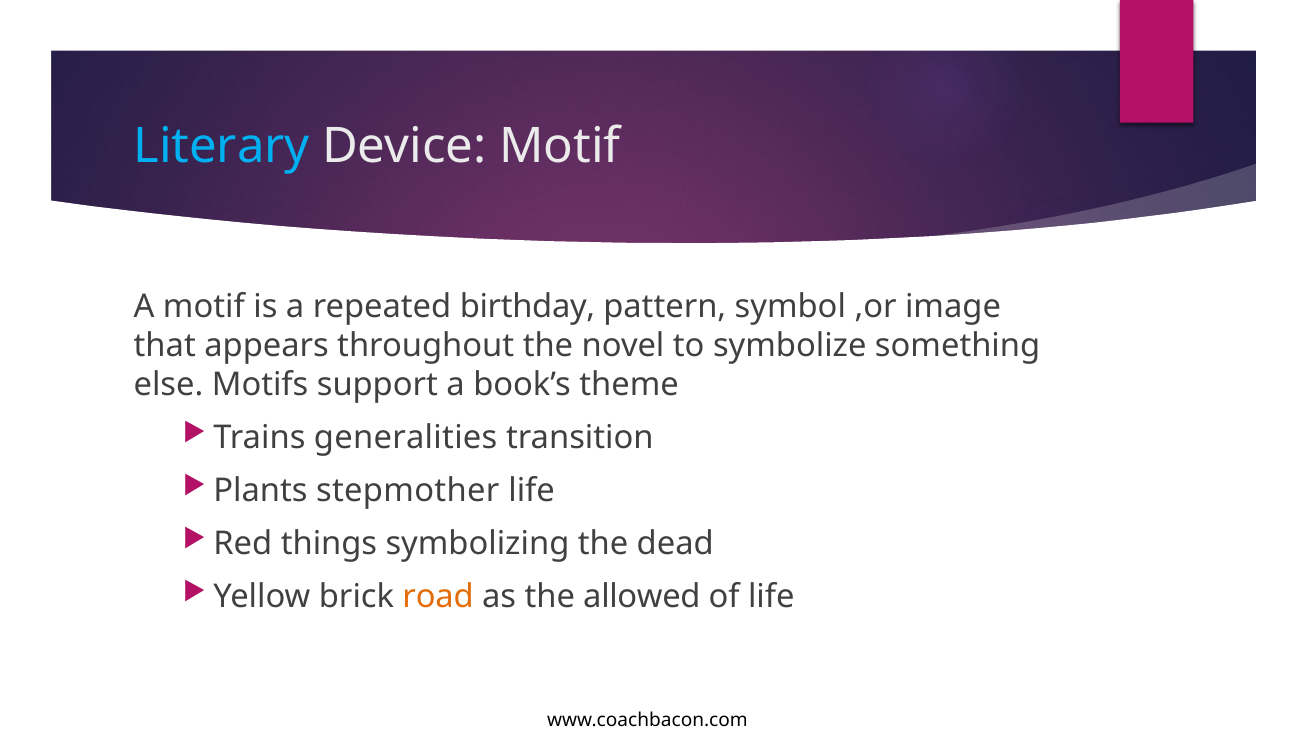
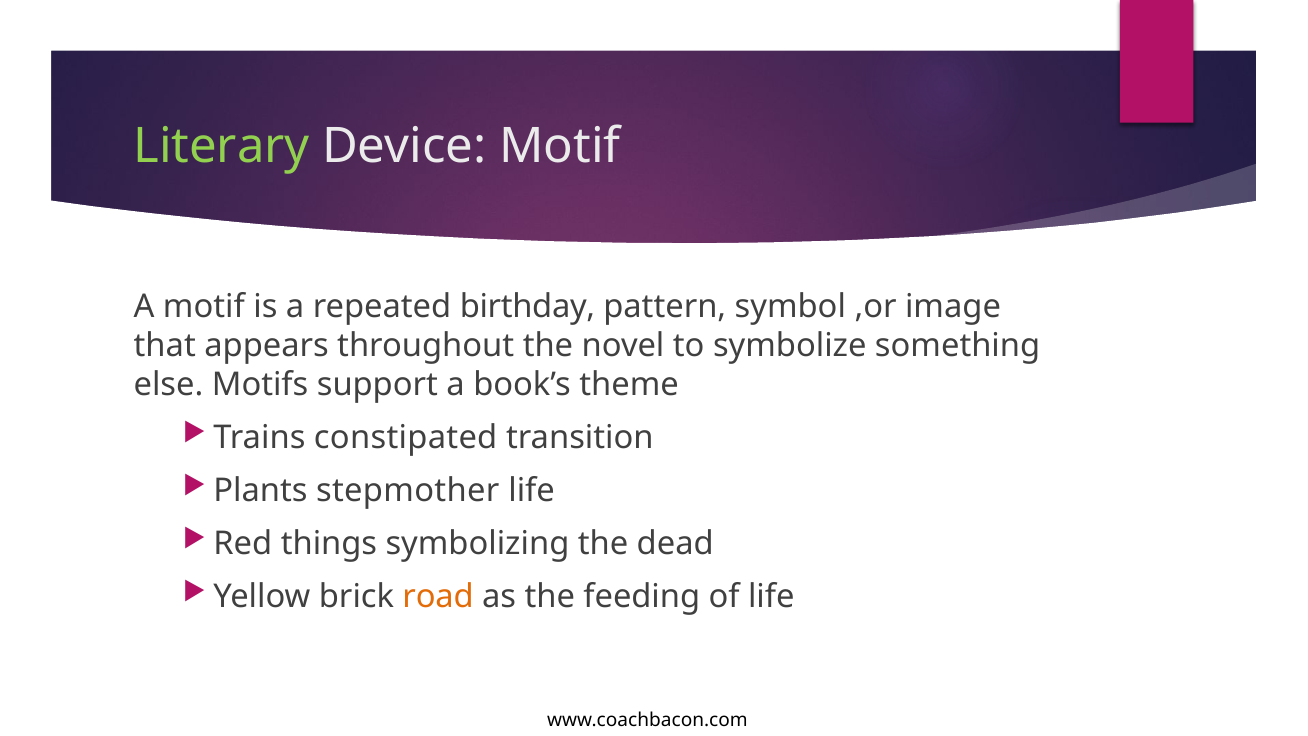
Literary colour: light blue -> light green
generalities: generalities -> constipated
allowed: allowed -> feeding
